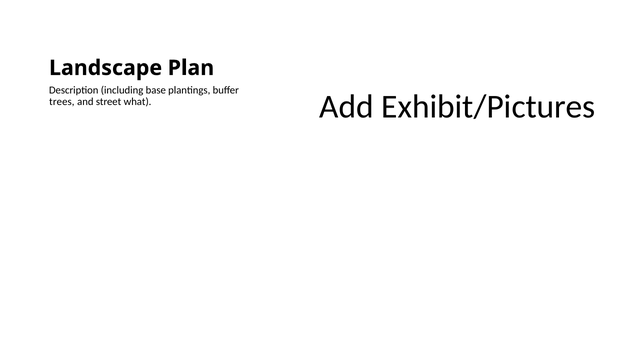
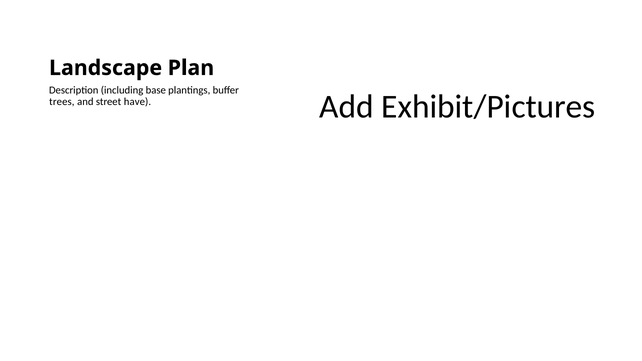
what: what -> have
